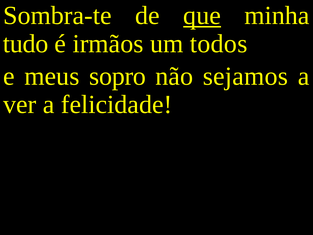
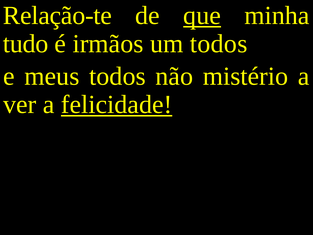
Sombra-te: Sombra-te -> Relação-te
meus sopro: sopro -> todos
sejamos: sejamos -> mistério
felicidade underline: none -> present
